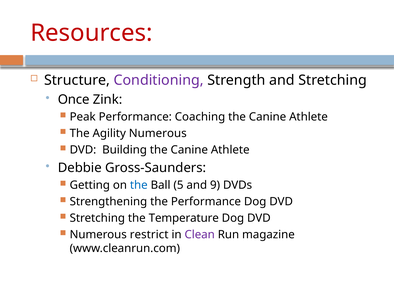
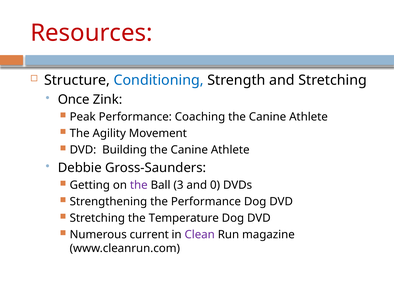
Conditioning colour: purple -> blue
Agility Numerous: Numerous -> Movement
the at (139, 185) colour: blue -> purple
5: 5 -> 3
9: 9 -> 0
restrict: restrict -> current
